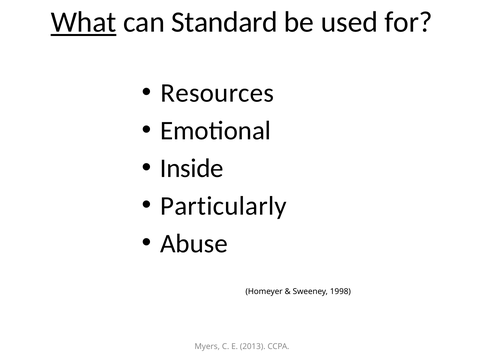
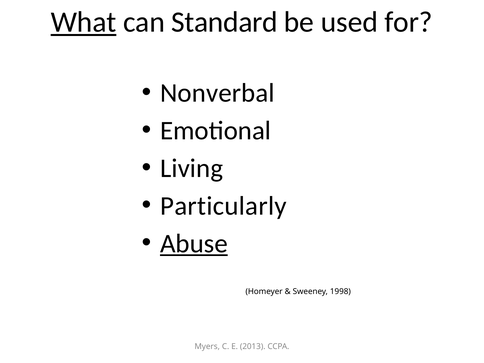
Resources: Resources -> Nonverbal
Inside: Inside -> Living
Abuse underline: none -> present
